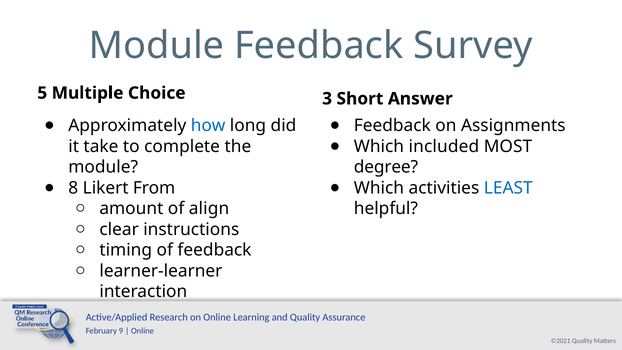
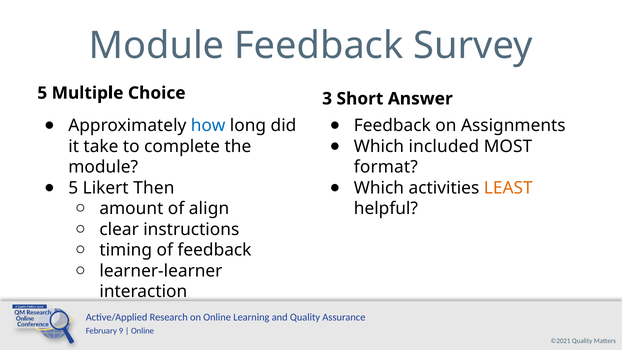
degree: degree -> format
8 at (73, 188): 8 -> 5
From: From -> Then
LEAST colour: blue -> orange
